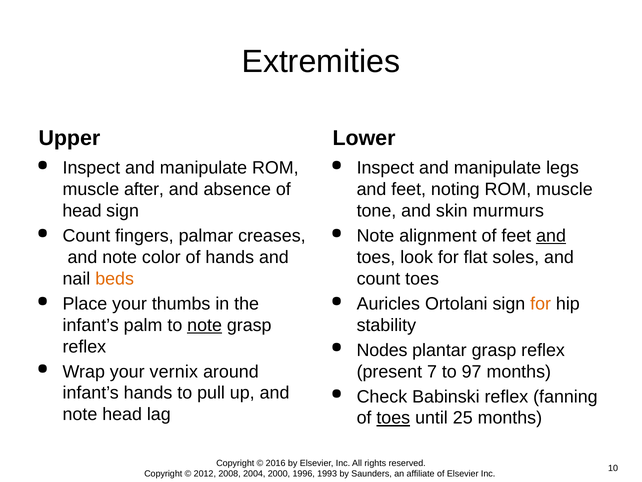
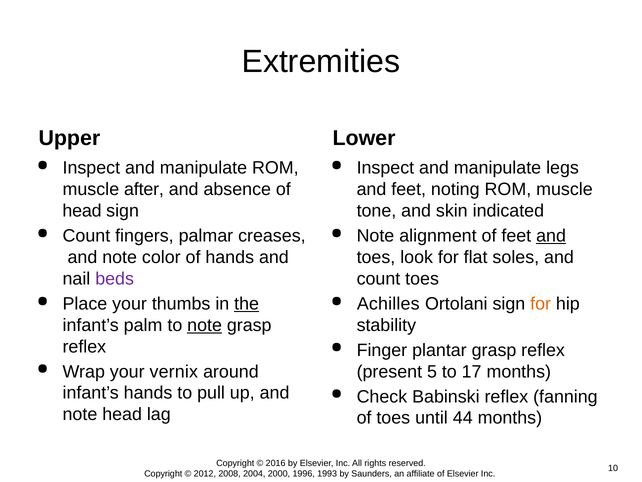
murmurs: murmurs -> indicated
beds colour: orange -> purple
the underline: none -> present
Auricles: Auricles -> Achilles
Nodes: Nodes -> Finger
7: 7 -> 5
97: 97 -> 17
toes at (393, 418) underline: present -> none
25: 25 -> 44
